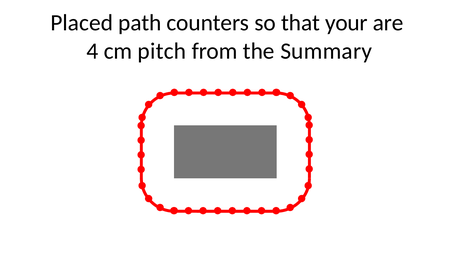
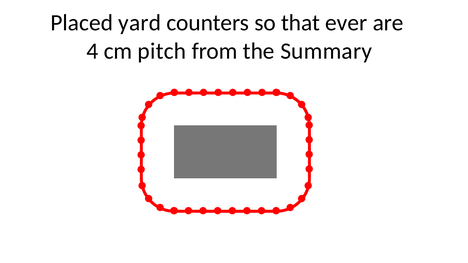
path: path -> yard
your: your -> ever
